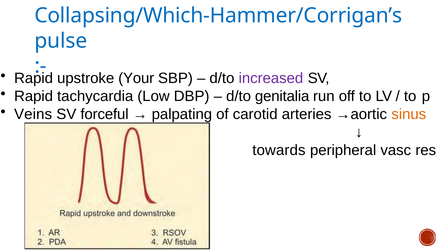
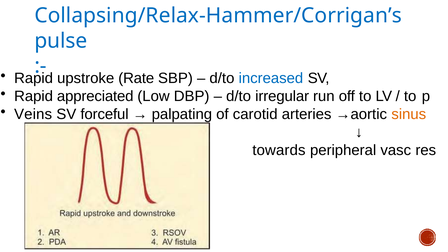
Collapsing/Which-Hammer/Corrigan’s: Collapsing/Which-Hammer/Corrigan’s -> Collapsing/Relax-Hammer/Corrigan’s
Your: Your -> Rate
increased colour: purple -> blue
tachycardia: tachycardia -> appreciated
genitalia: genitalia -> irregular
